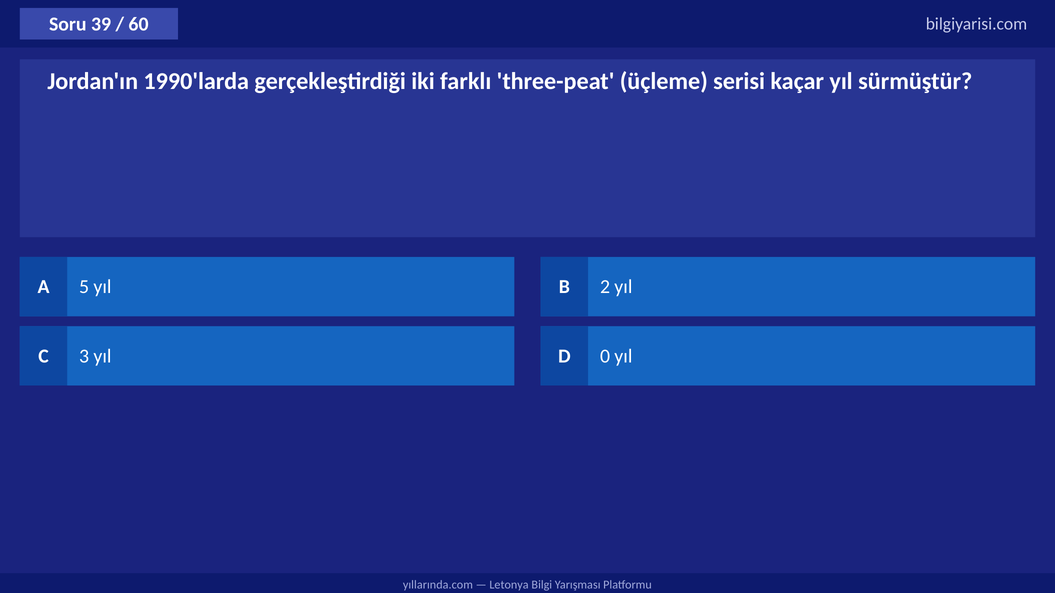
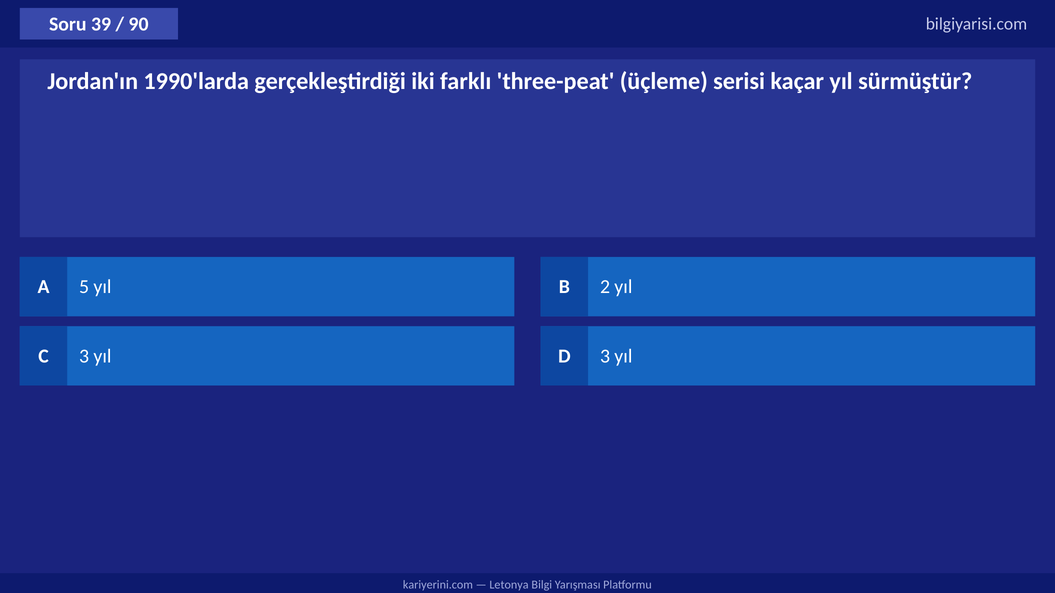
60: 60 -> 90
D 0: 0 -> 3
yıllarında.com: yıllarında.com -> kariyerini.com
